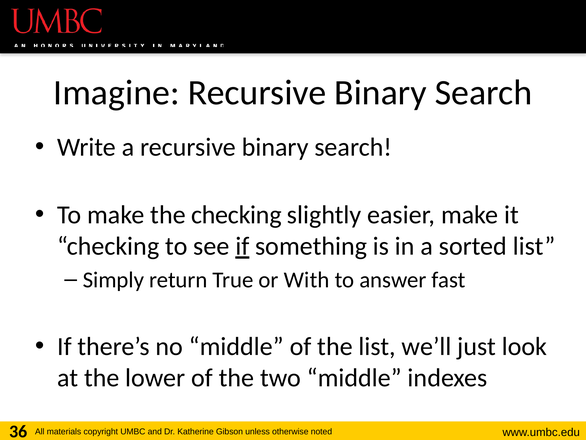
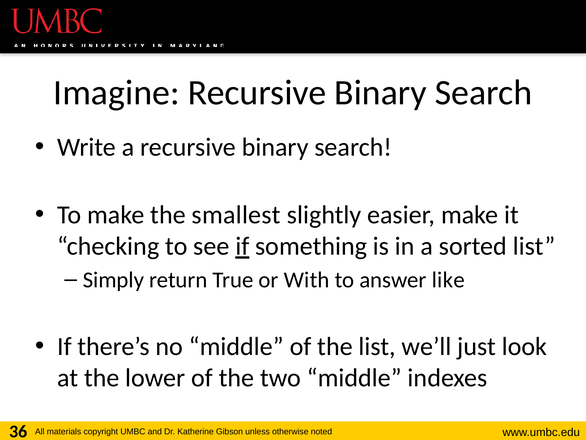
the checking: checking -> smallest
fast: fast -> like
